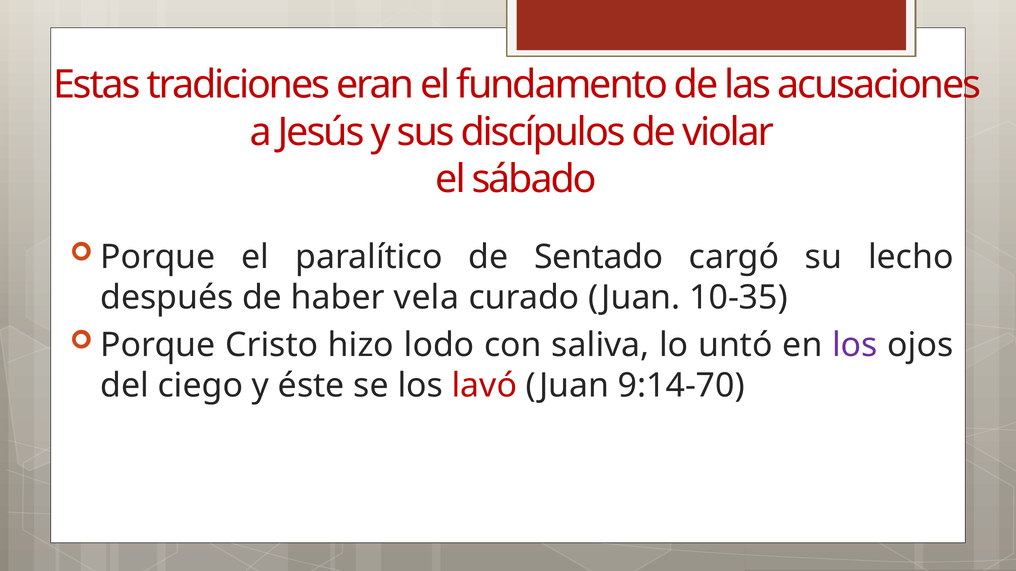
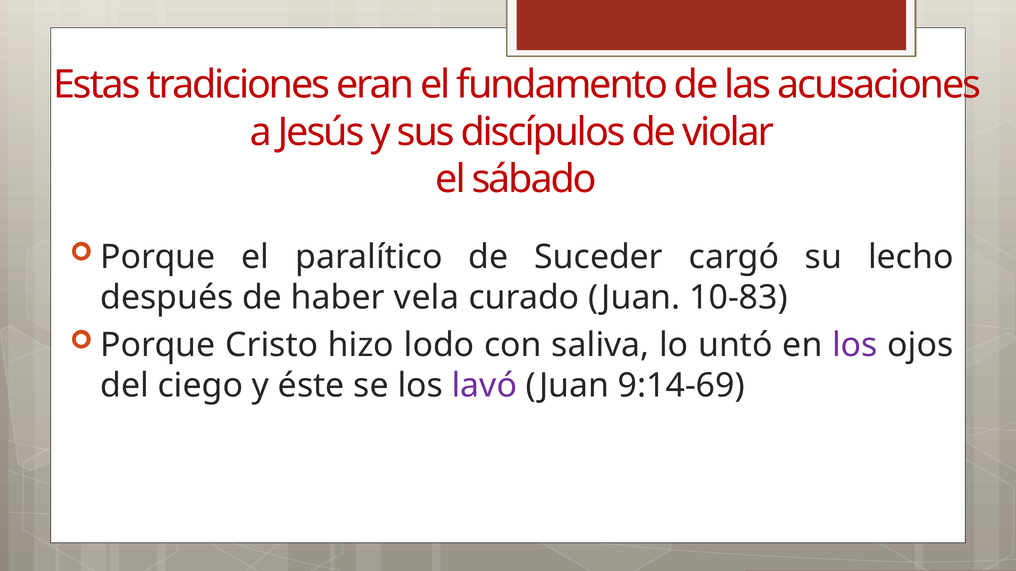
Sentado: Sentado -> Suceder
10-35: 10-35 -> 10-83
lavó colour: red -> purple
9:14-70: 9:14-70 -> 9:14-69
